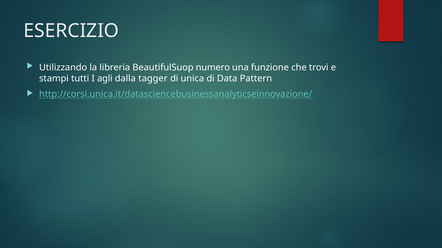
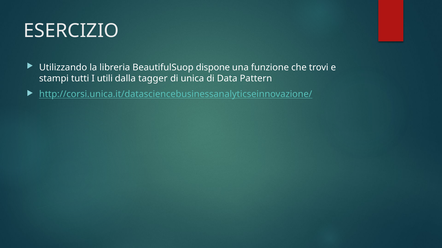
numero: numero -> dispone
agli: agli -> utili
